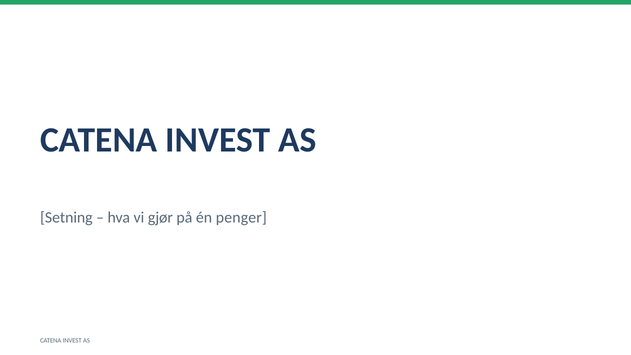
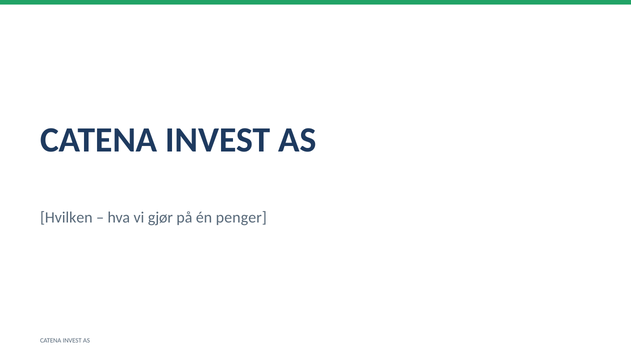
Setning: Setning -> Hvilken
